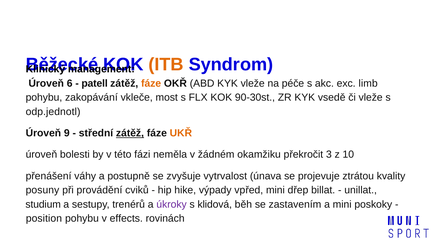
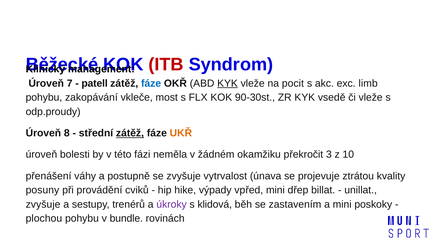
ITB colour: orange -> red
6: 6 -> 7
fáze at (151, 83) colour: orange -> blue
KYK at (228, 83) underline: none -> present
péče: péče -> pocit
odp.jednotl: odp.jednotl -> odp.proudy
9: 9 -> 8
studium at (43, 204): studium -> zvyšuje
position: position -> plochou
effects: effects -> bundle
